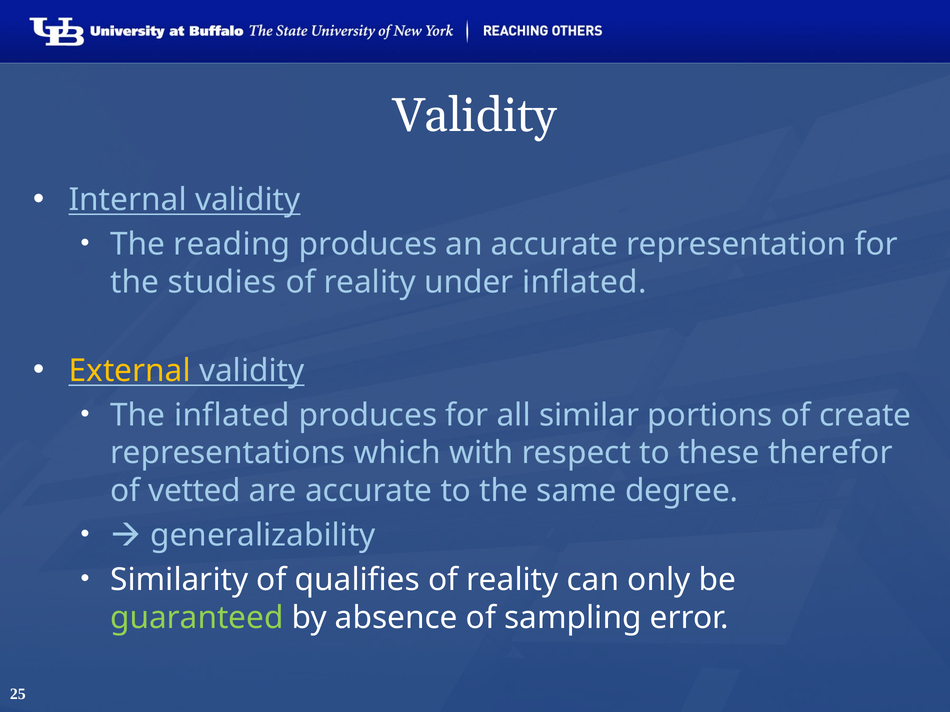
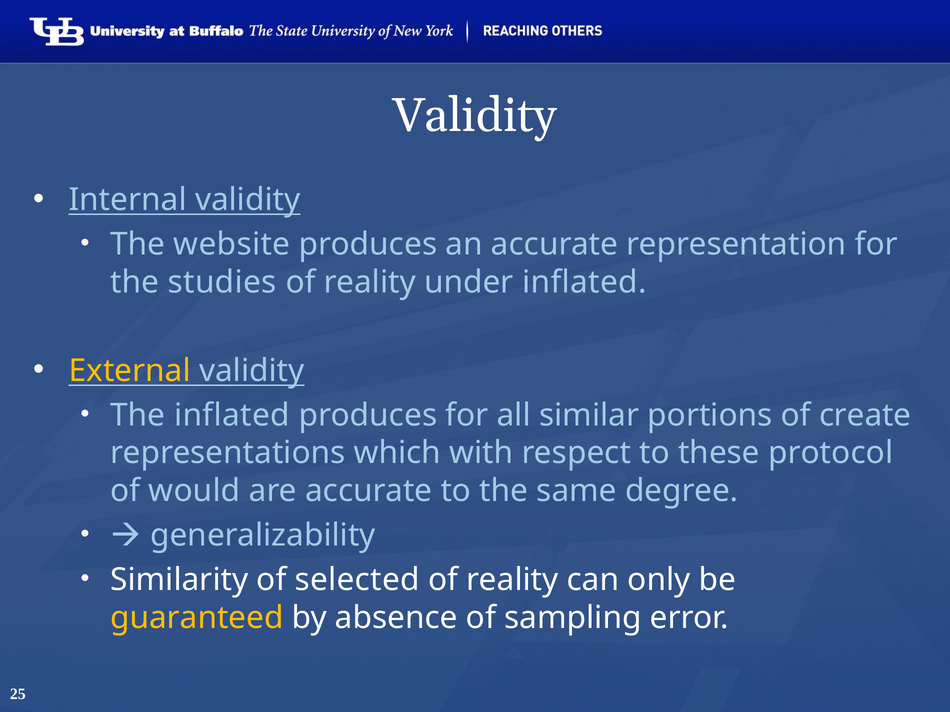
reading: reading -> website
therefor: therefor -> protocol
vetted: vetted -> would
qualifies: qualifies -> selected
guaranteed colour: light green -> yellow
